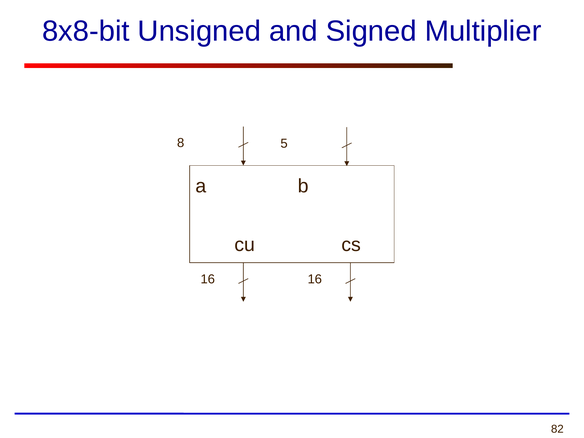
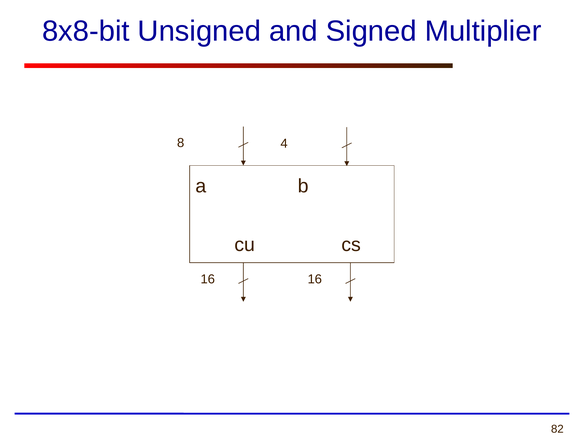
5: 5 -> 4
